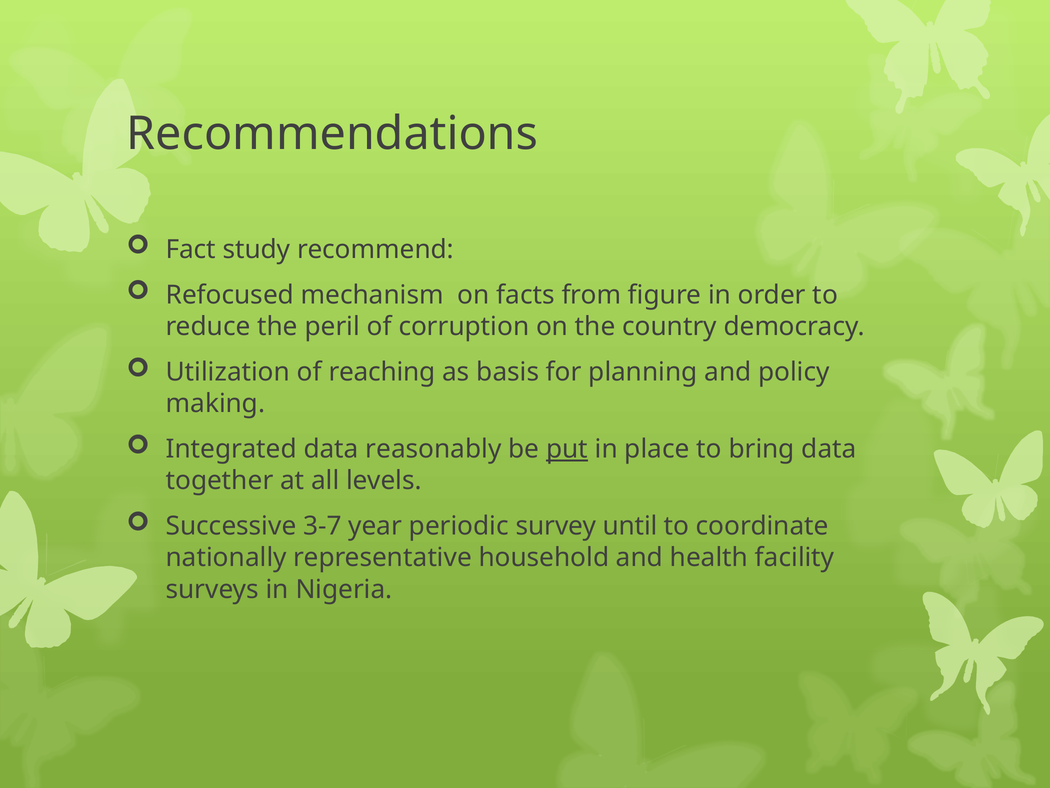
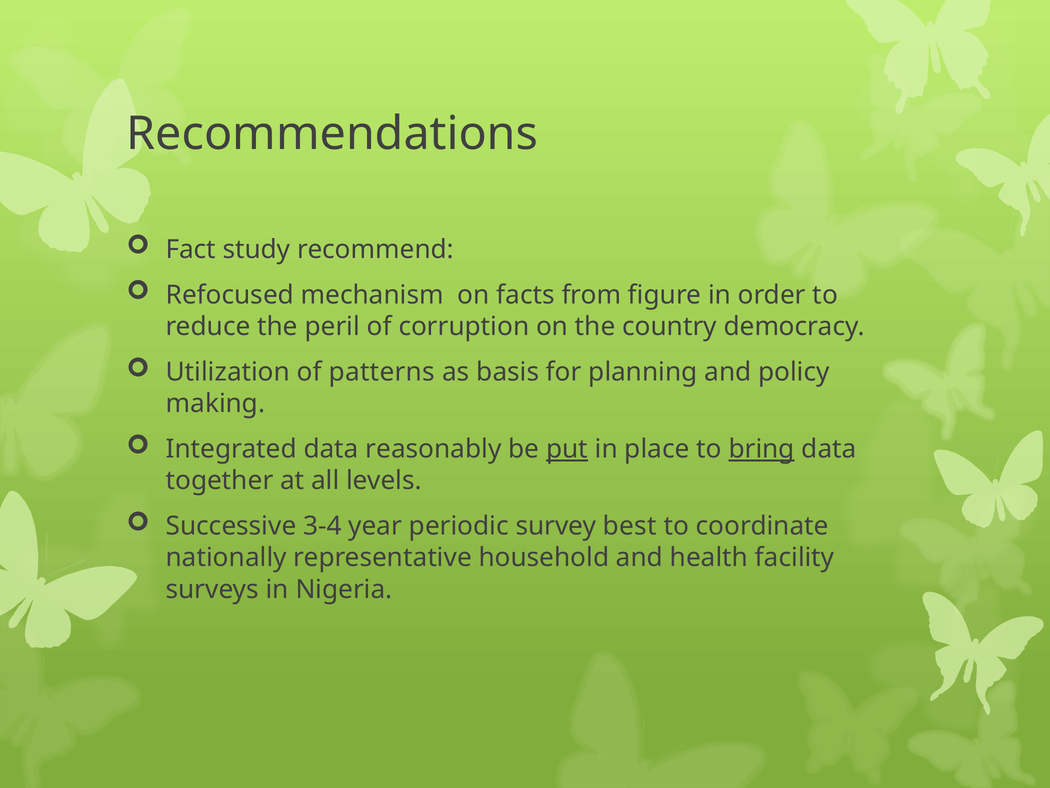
reaching: reaching -> patterns
bring underline: none -> present
3-7: 3-7 -> 3-4
until: until -> best
